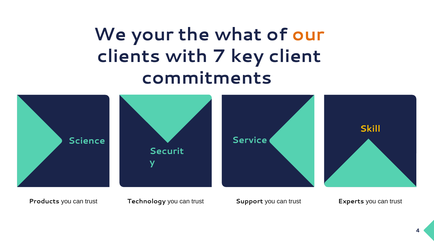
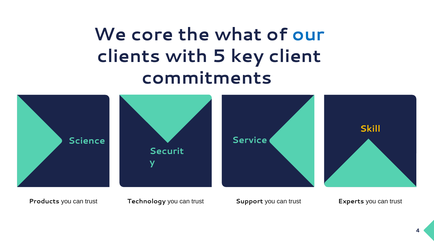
your: your -> core
our colour: orange -> blue
7: 7 -> 5
